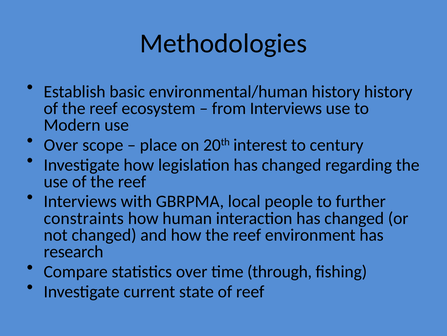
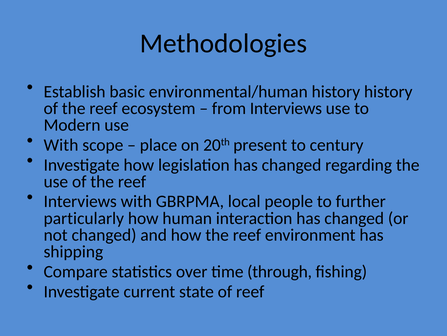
Over at (61, 145): Over -> With
interest: interest -> present
constraints: constraints -> particularly
research: research -> shipping
